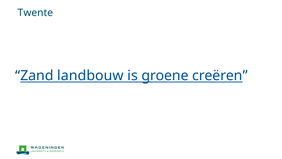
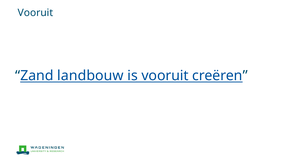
Twente at (35, 13): Twente -> Vooruit
is groene: groene -> vooruit
